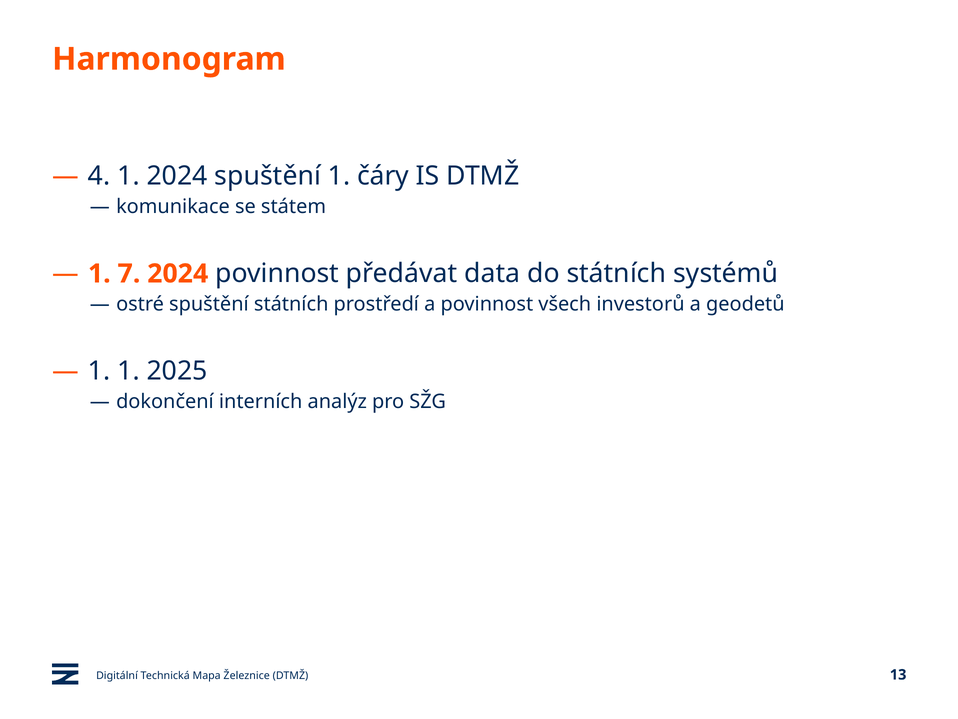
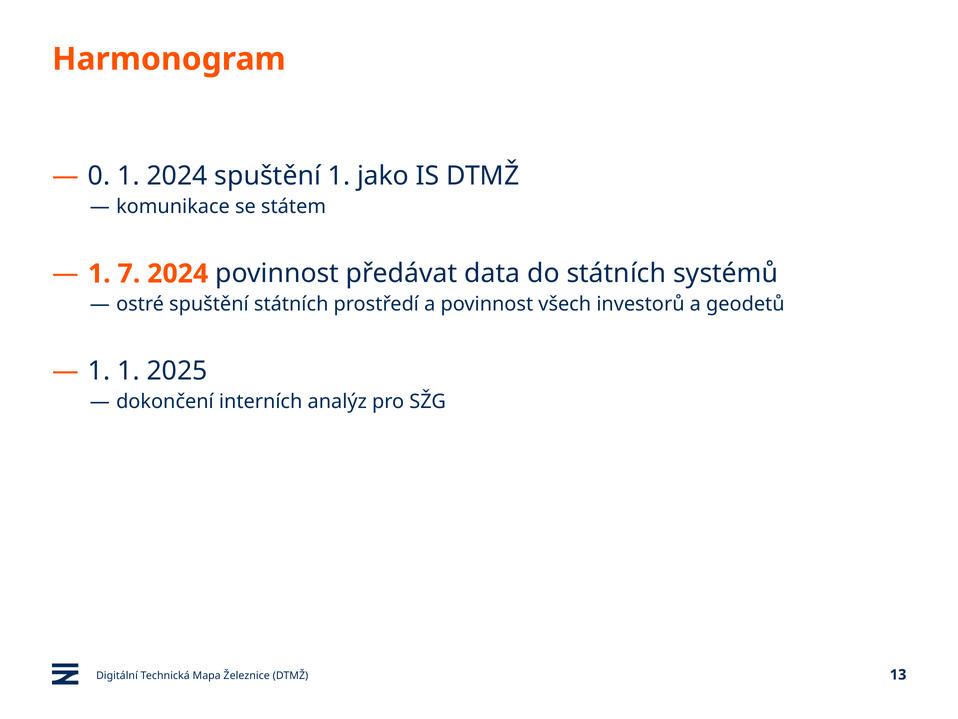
4: 4 -> 0
čáry: čáry -> jako
